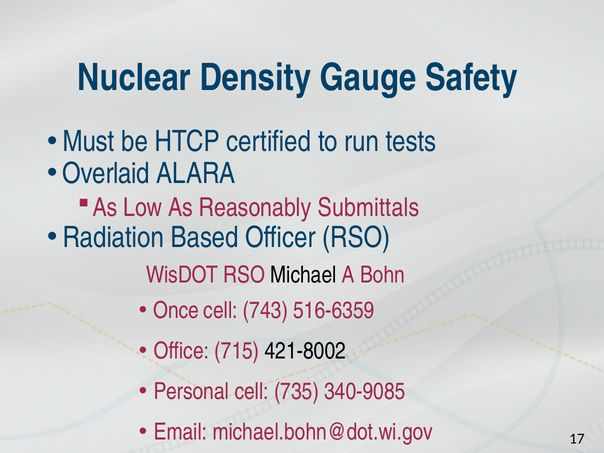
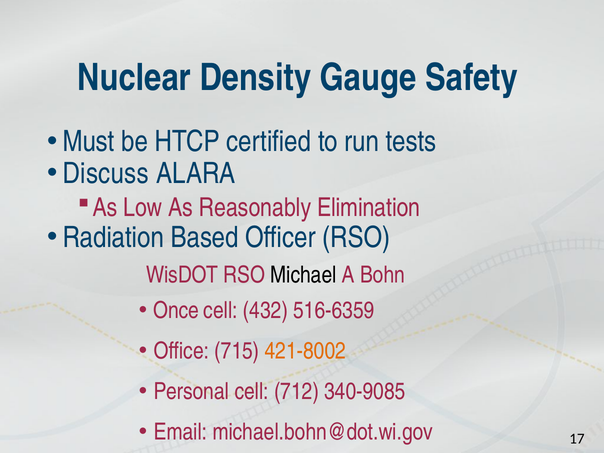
Overlaid: Overlaid -> Discuss
Submittals: Submittals -> Elimination
743: 743 -> 432
421-8002 colour: black -> orange
735: 735 -> 712
